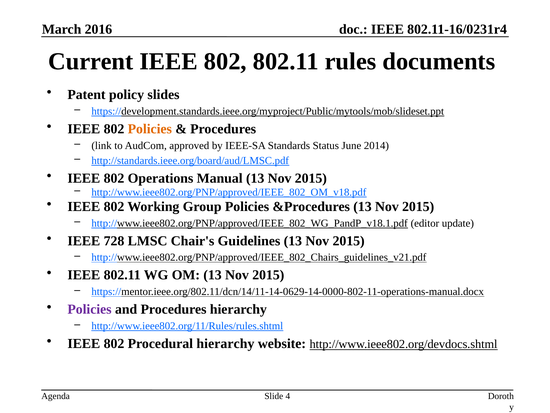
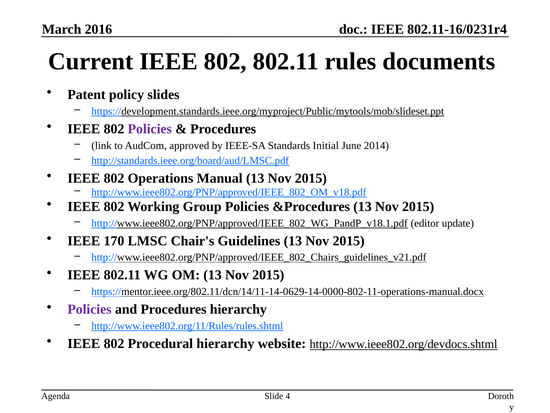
Policies at (150, 129) colour: orange -> purple
Status: Status -> Initial
728: 728 -> 170
